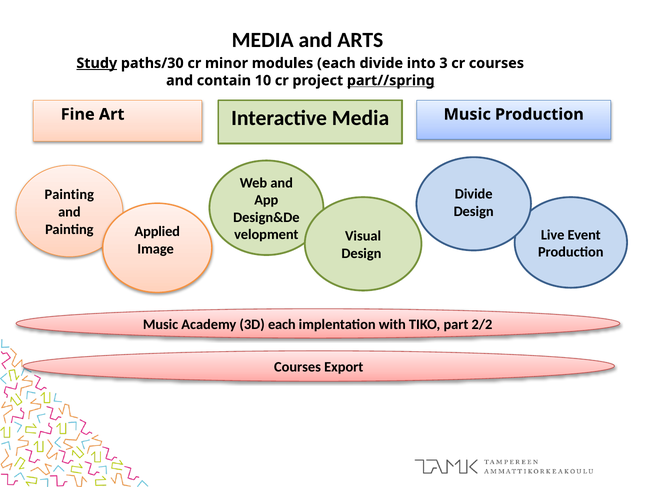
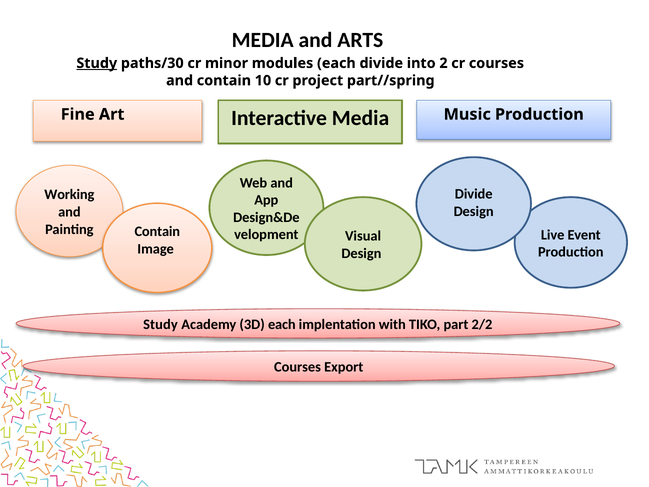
3: 3 -> 2
part//spring underline: present -> none
Painting at (69, 195): Painting -> Working
Applied at (157, 231): Applied -> Contain
Music at (161, 324): Music -> Study
